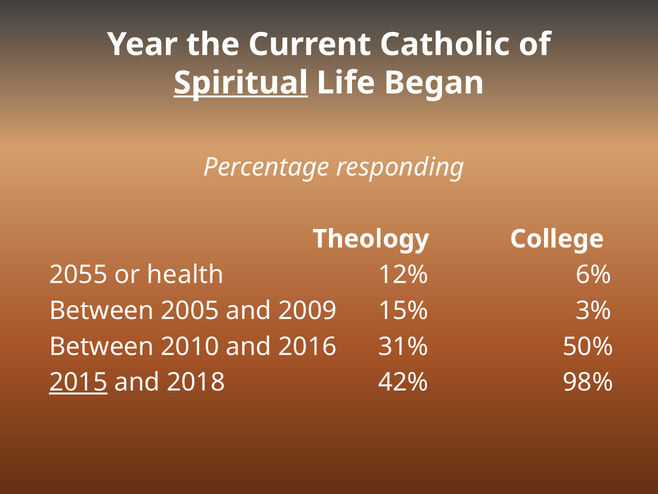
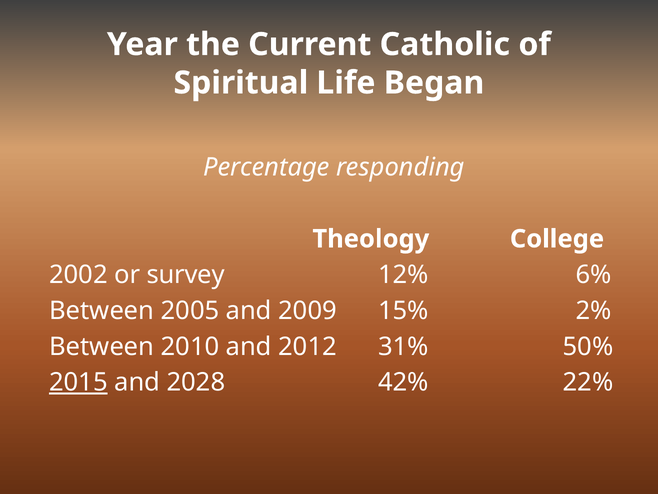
Spiritual underline: present -> none
2055: 2055 -> 2002
health: health -> survey
3%: 3% -> 2%
2016: 2016 -> 2012
2018: 2018 -> 2028
98%: 98% -> 22%
